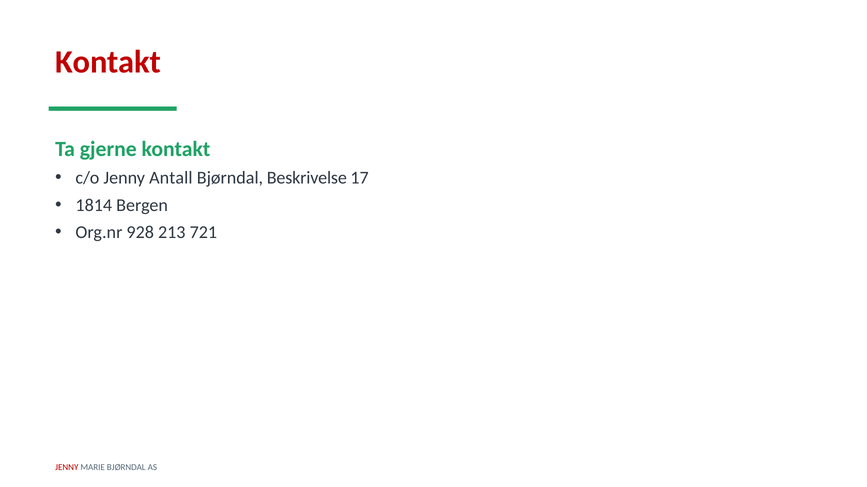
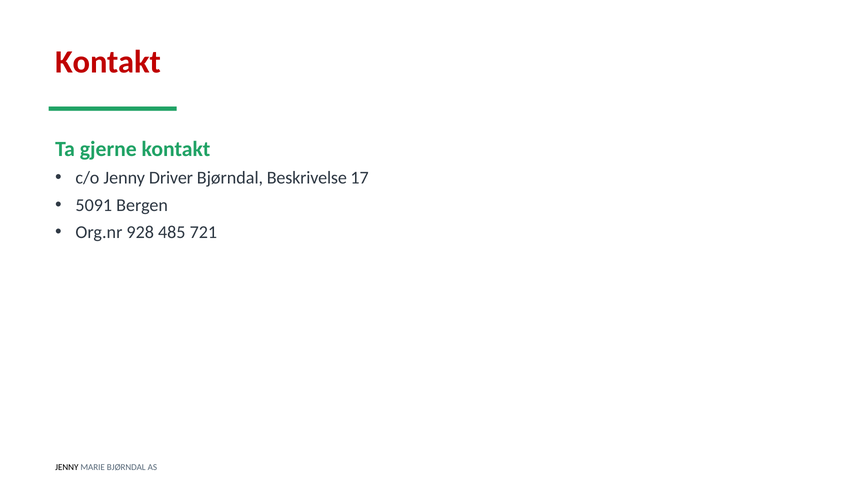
Antall: Antall -> Driver
1814: 1814 -> 5091
213: 213 -> 485
JENNY at (67, 468) colour: red -> black
